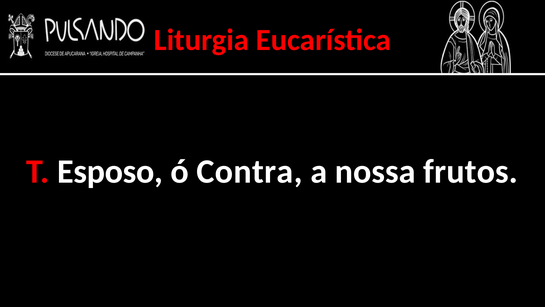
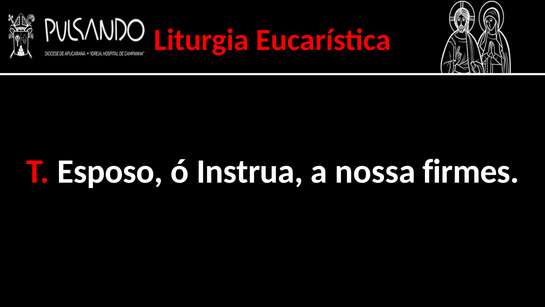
Contra: Contra -> Instrua
frutos: frutos -> firmes
